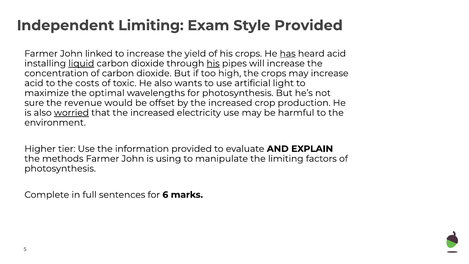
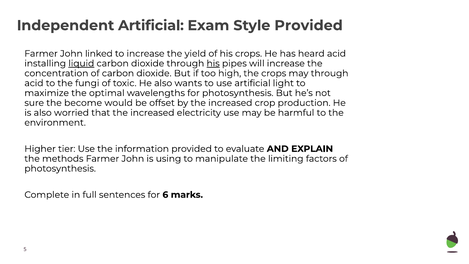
Independent Limiting: Limiting -> Artificial
has underline: present -> none
may increase: increase -> through
costs: costs -> fungi
revenue: revenue -> become
worried underline: present -> none
